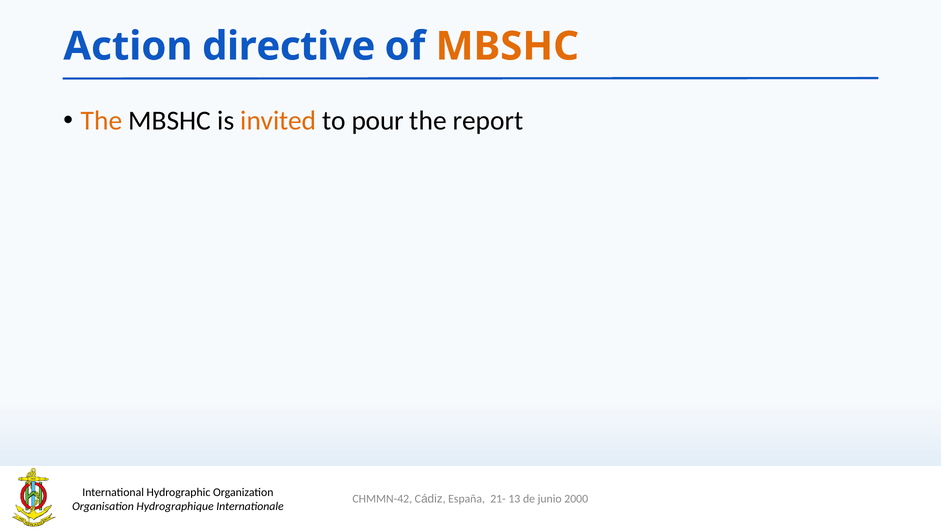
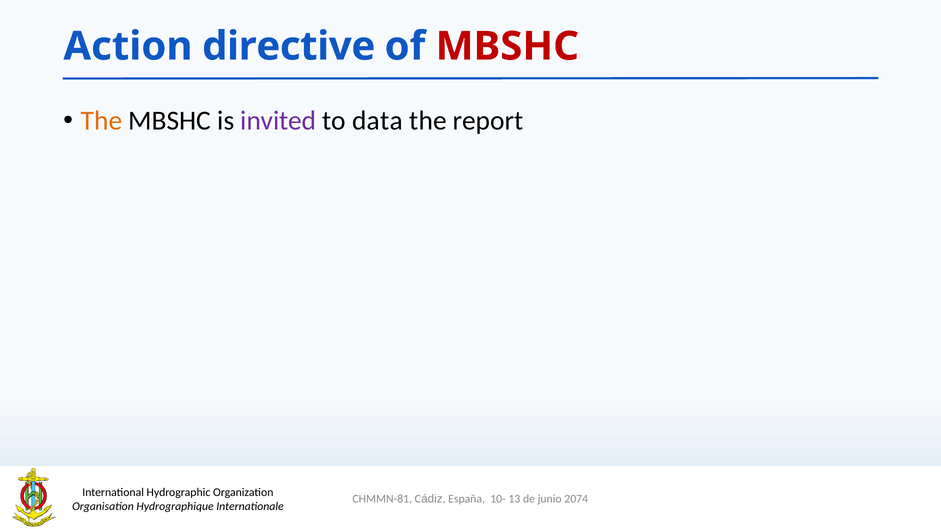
MBSHC at (507, 46) colour: orange -> red
invited colour: orange -> purple
pour: pour -> data
CHMMN-42: CHMMN-42 -> CHMMN-81
21-: 21- -> 10-
2000: 2000 -> 2074
